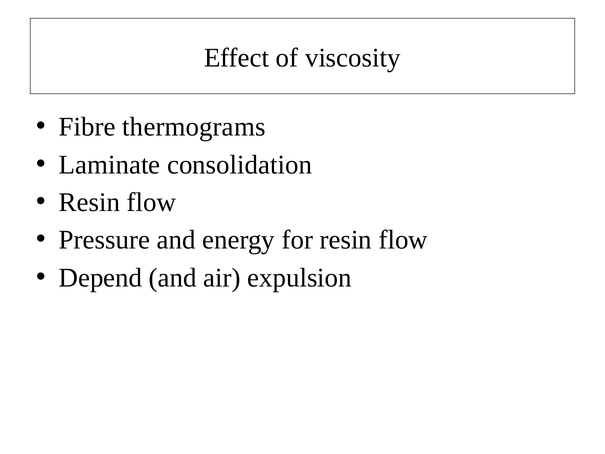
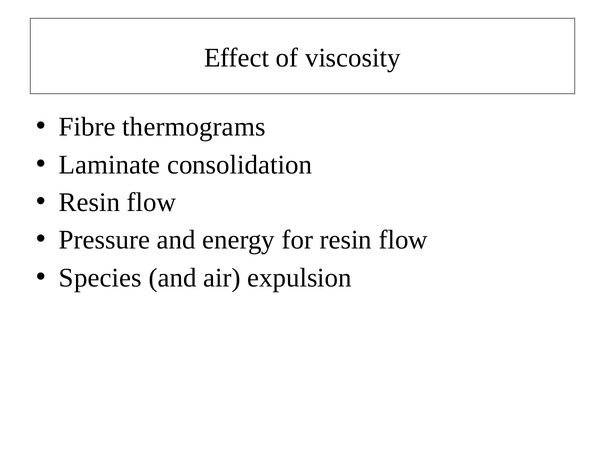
Depend: Depend -> Species
